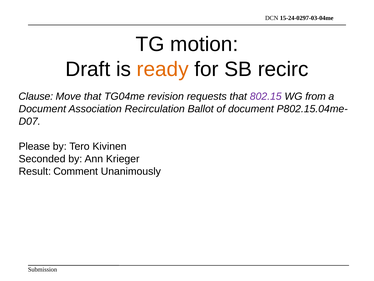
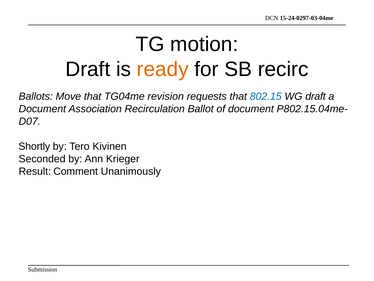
Clause: Clause -> Ballots
802.15 colour: purple -> blue
WG from: from -> draft
Please: Please -> Shortly
